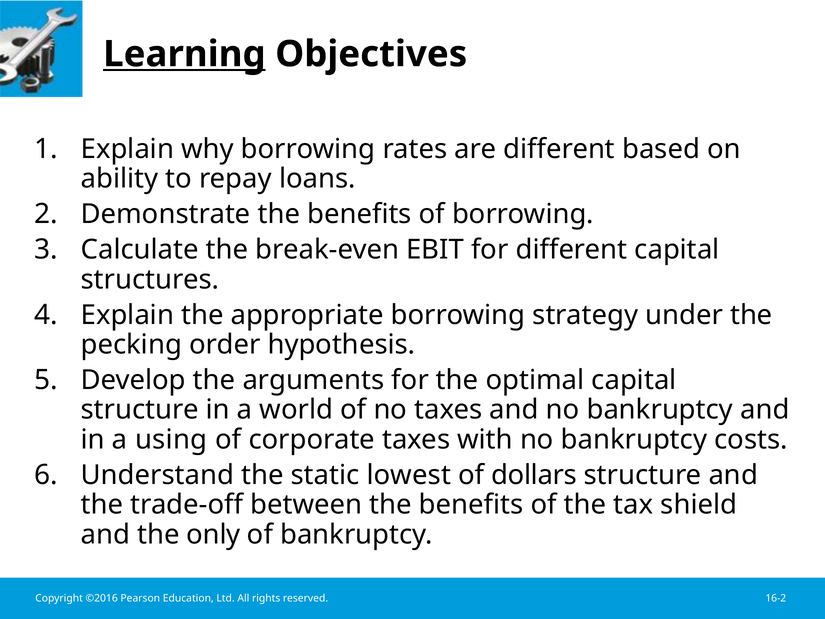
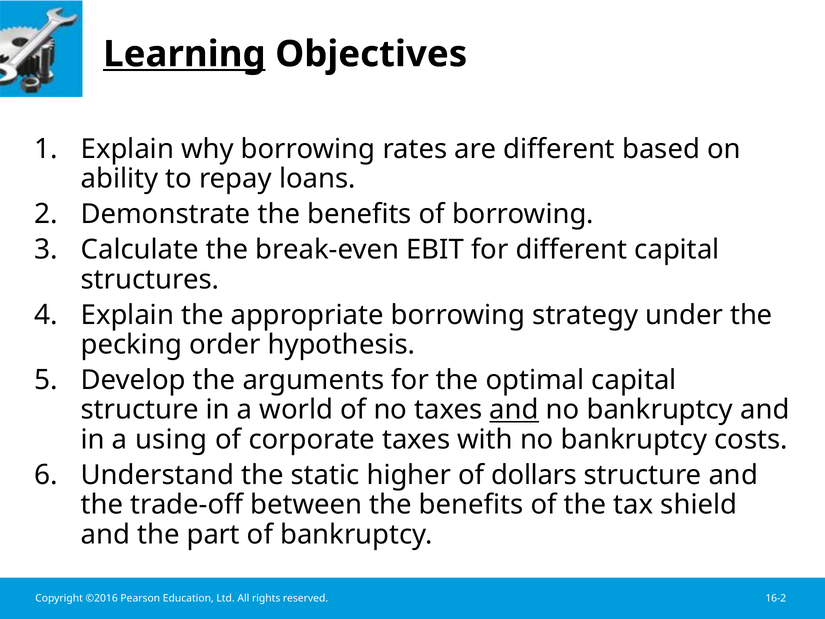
and at (514, 410) underline: none -> present
lowest: lowest -> higher
only: only -> part
